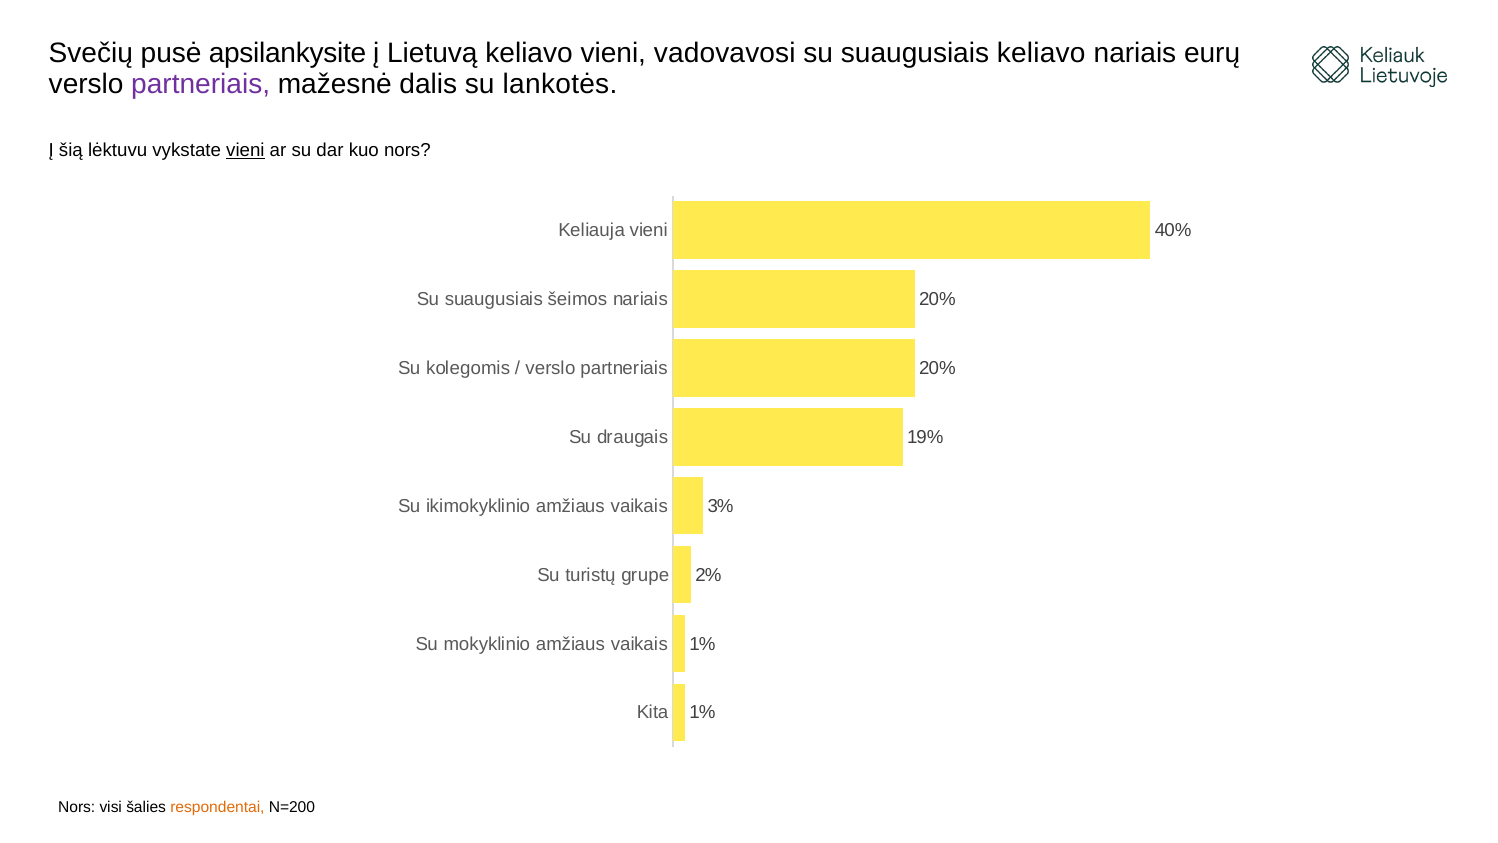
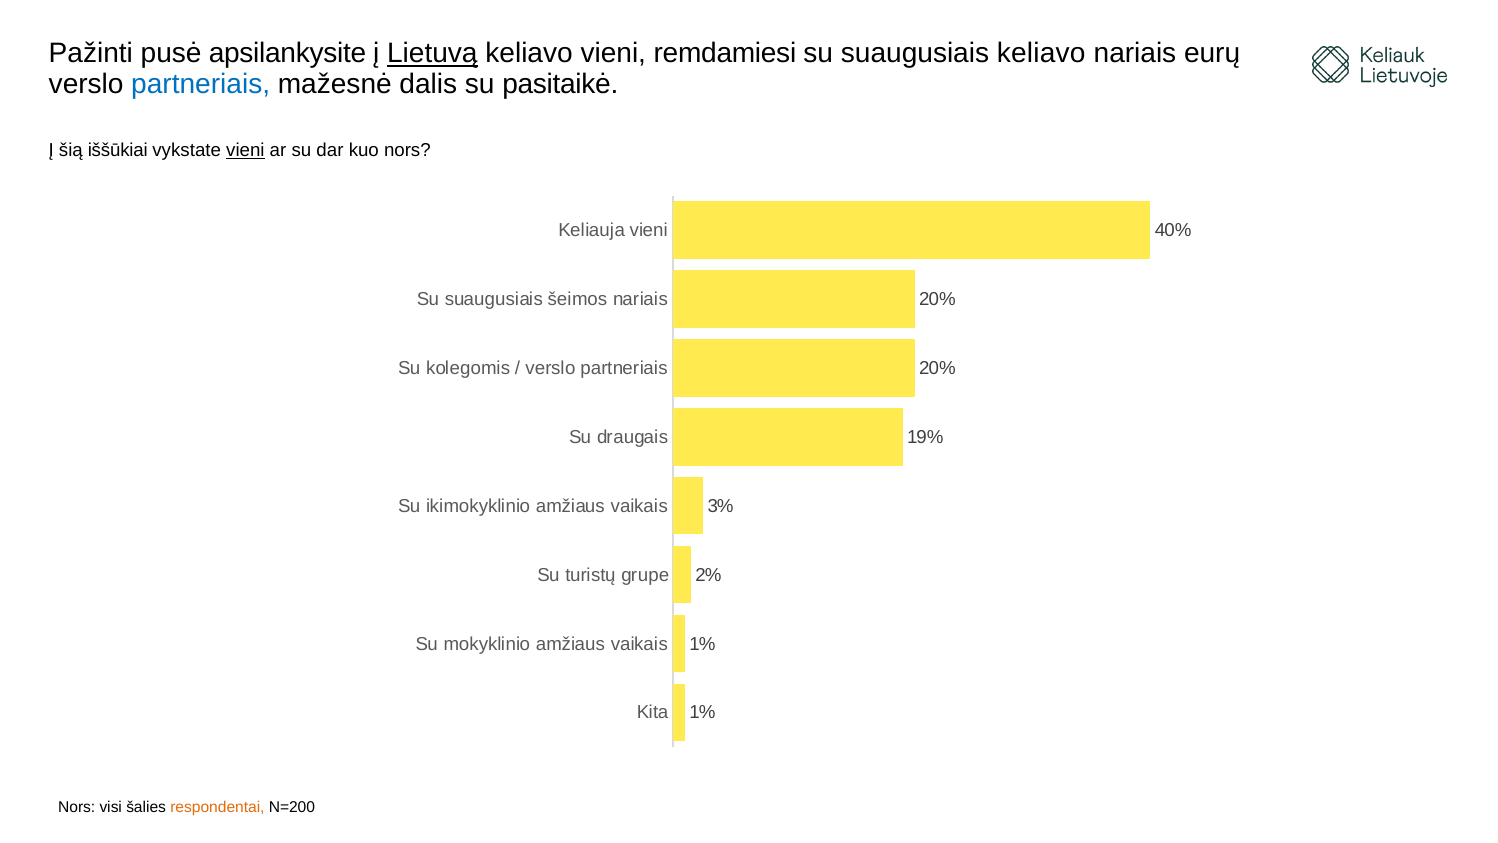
Svečių: Svečių -> Pažinti
Lietuvą underline: none -> present
vadovavosi: vadovavosi -> remdamiesi
partneriais at (201, 84) colour: purple -> blue
lankotės: lankotės -> pasitaikė
lėktuvu: lėktuvu -> iššūkiai
